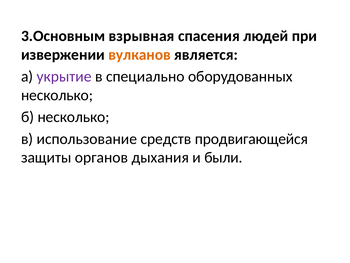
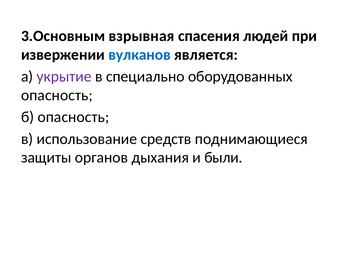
вулканов colour: orange -> blue
несколько at (57, 95): несколько -> опасность
б несколько: несколько -> опасность
продвигающейся: продвигающейся -> поднимающиеся
